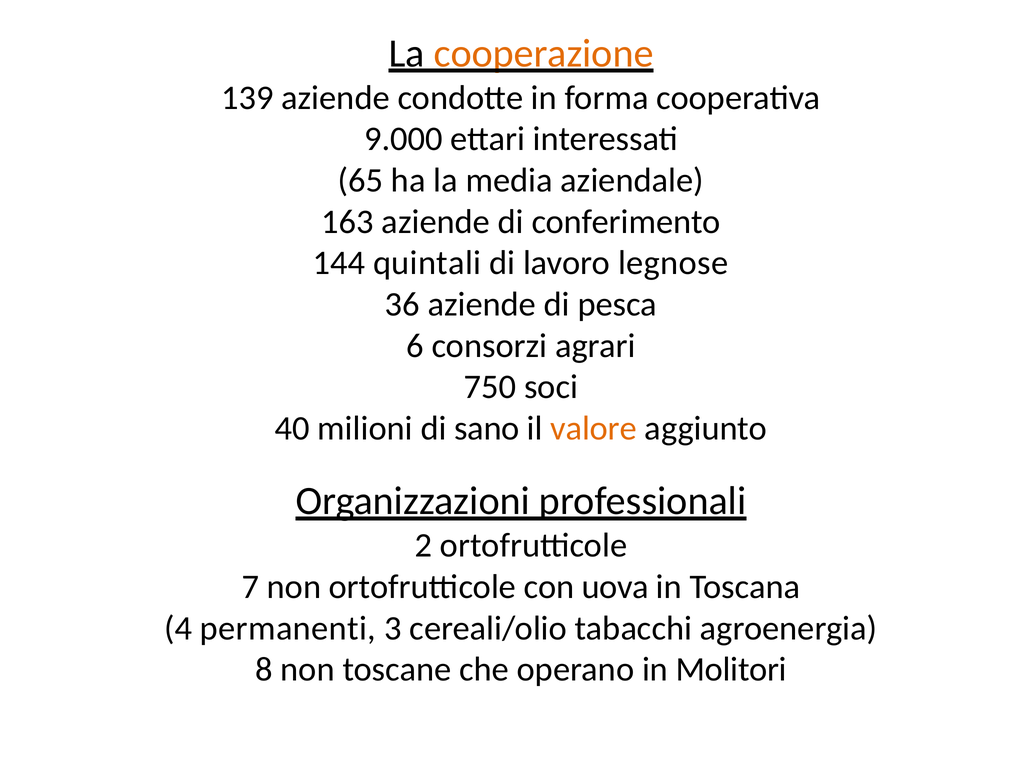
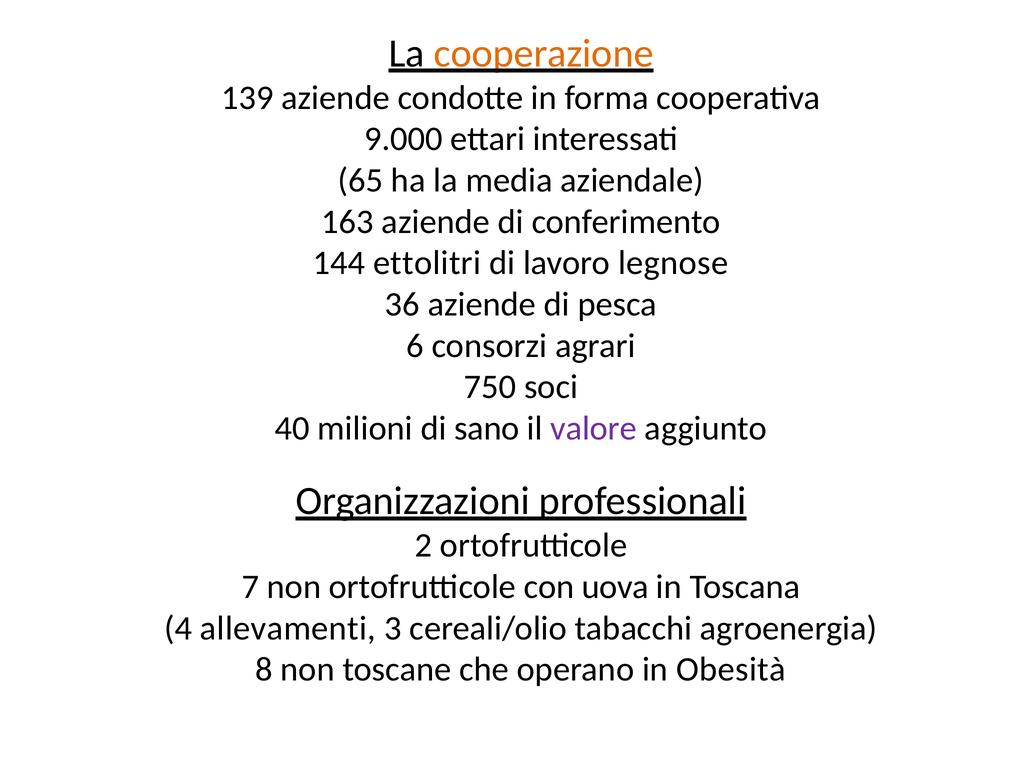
quintali: quintali -> ettolitri
valore colour: orange -> purple
permanenti: permanenti -> allevamenti
Molitori: Molitori -> Obesità
